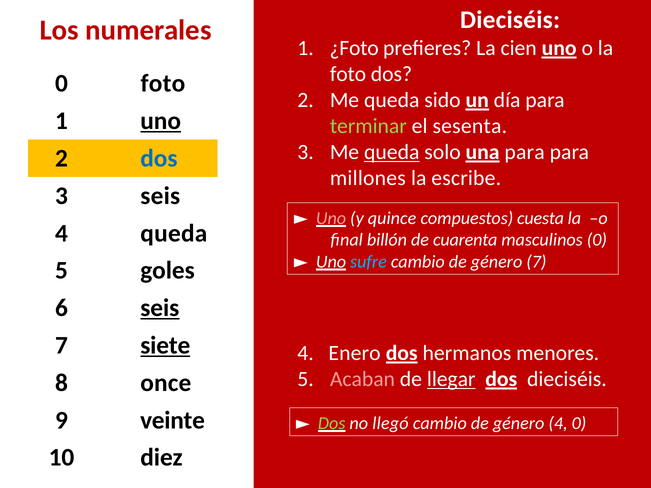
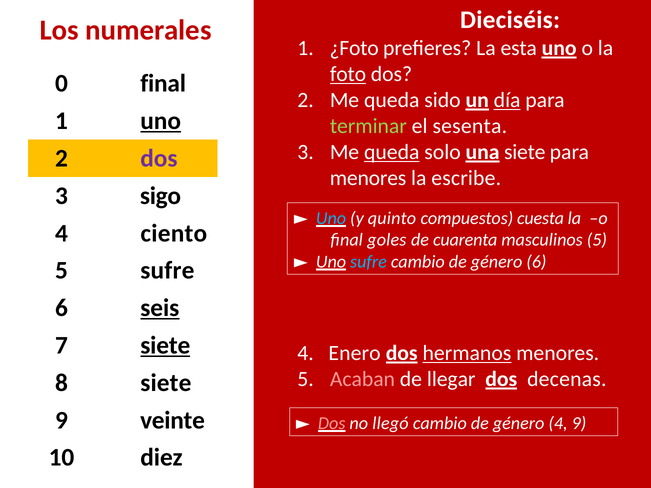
cien: cien -> esta
foto at (348, 74) underline: none -> present
0 foto: foto -> final
día underline: none -> present
una para: para -> siete
dos at (159, 158) colour: blue -> purple
millones at (368, 178): millones -> menores
3 seis: seis -> sigo
Uno at (331, 218) colour: pink -> light blue
quince: quince -> quinto
4 queda: queda -> ciento
billón: billón -> goles
masculinos 0: 0 -> 5
género 7: 7 -> 6
5 goles: goles -> sufre
hermanos underline: none -> present
llegar underline: present -> none
dos dieciséis: dieciséis -> decenas
8 once: once -> siete
Dos at (332, 423) colour: light green -> pink
4 0: 0 -> 9
